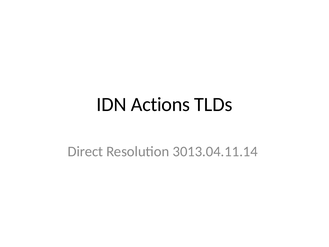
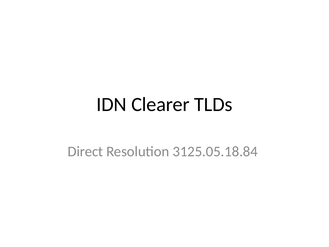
Actions: Actions -> Clearer
3013.04.11.14: 3013.04.11.14 -> 3125.05.18.84
